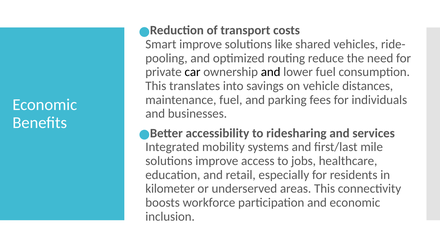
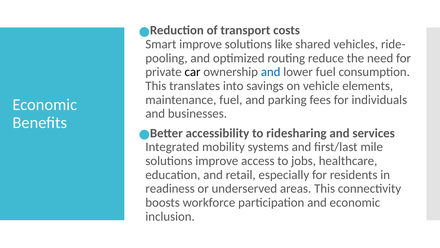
and at (271, 72) colour: black -> blue
distances: distances -> elements
kilometer: kilometer -> readiness
